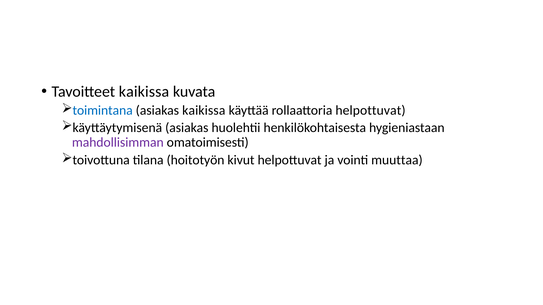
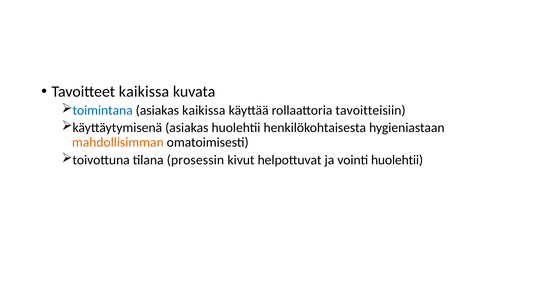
rollaattoria helpottuvat: helpottuvat -> tavoitteisiin
mahdollisimman colour: purple -> orange
hoitotyön: hoitotyön -> prosessin
vointi muuttaa: muuttaa -> huolehtii
